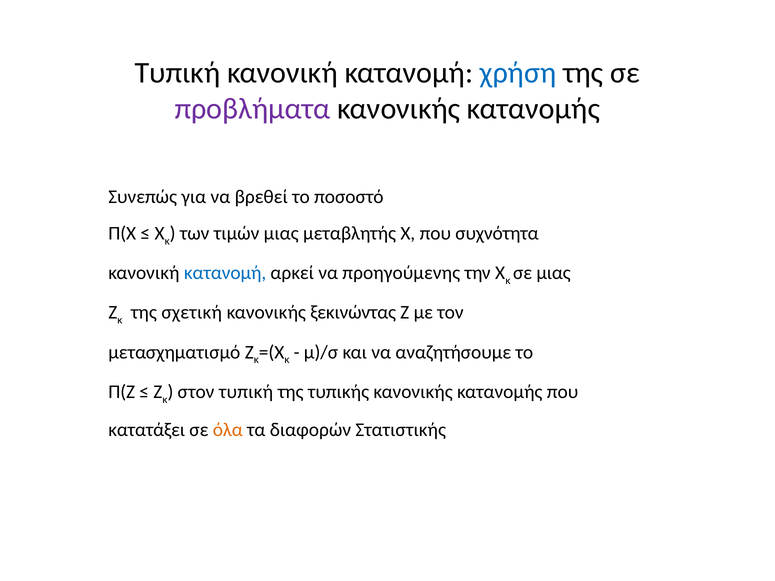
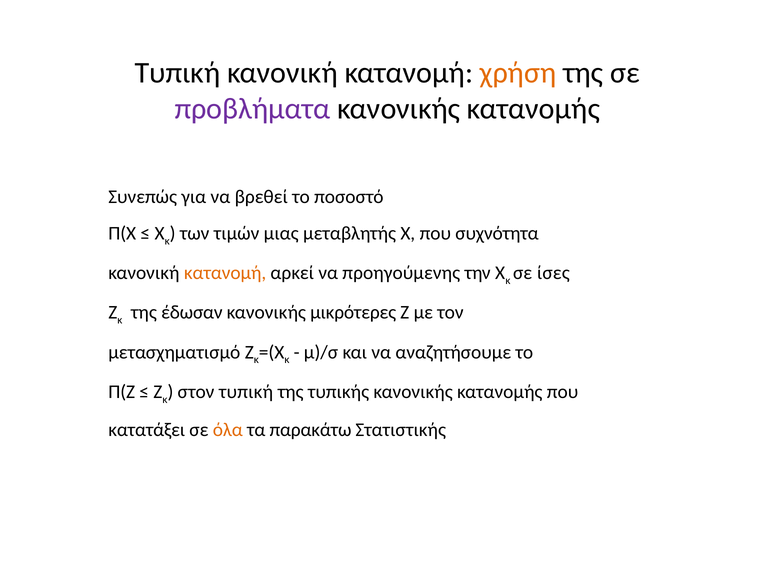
χρήση colour: blue -> orange
κατανομή at (225, 273) colour: blue -> orange
σε μιας: μιας -> ίσες
σχετική: σχετική -> έδωσαν
ξεκινώντας: ξεκινώντας -> μικρότερες
διαφορών: διαφορών -> παρακάτω
